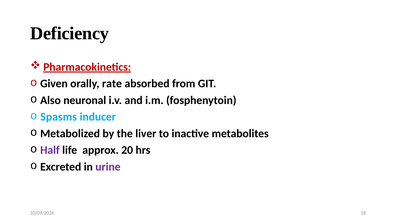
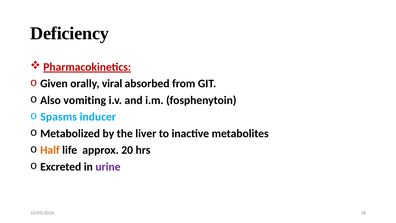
rate: rate -> viral
neuronal: neuronal -> vomiting
Half colour: purple -> orange
